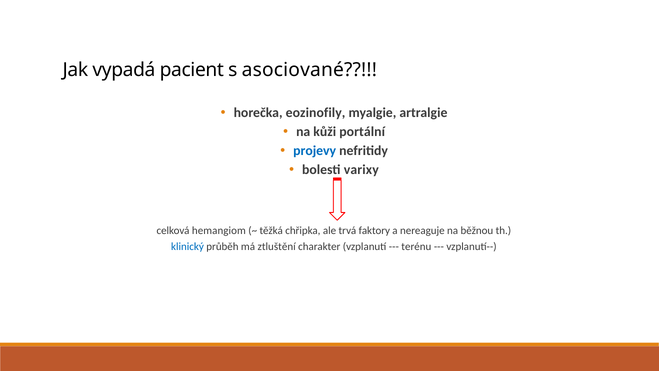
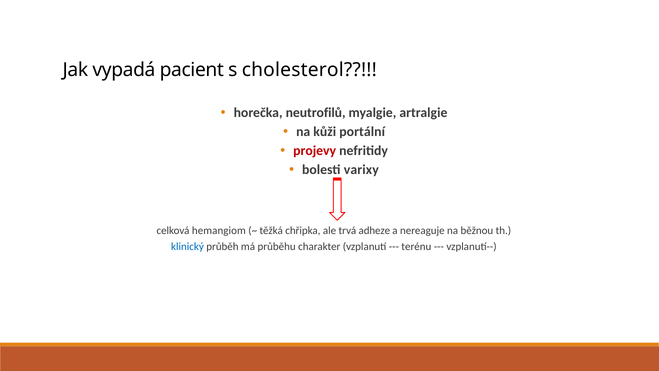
asociované: asociované -> cholesterol
eozinofily: eozinofily -> neutrofilů
projevy colour: blue -> red
faktory: faktory -> adheze
ztluštění: ztluštění -> průběhu
